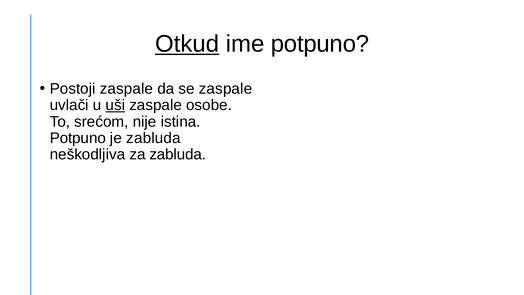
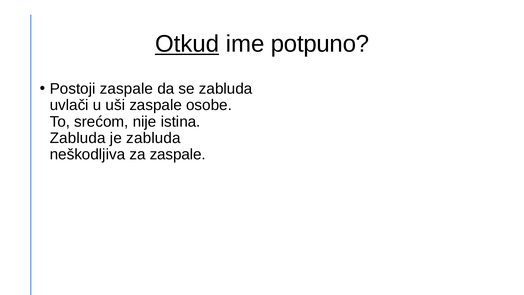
se zaspale: zaspale -> zabluda
uši underline: present -> none
Potpuno at (78, 138): Potpuno -> Zabluda
za zabluda: zabluda -> zaspale
